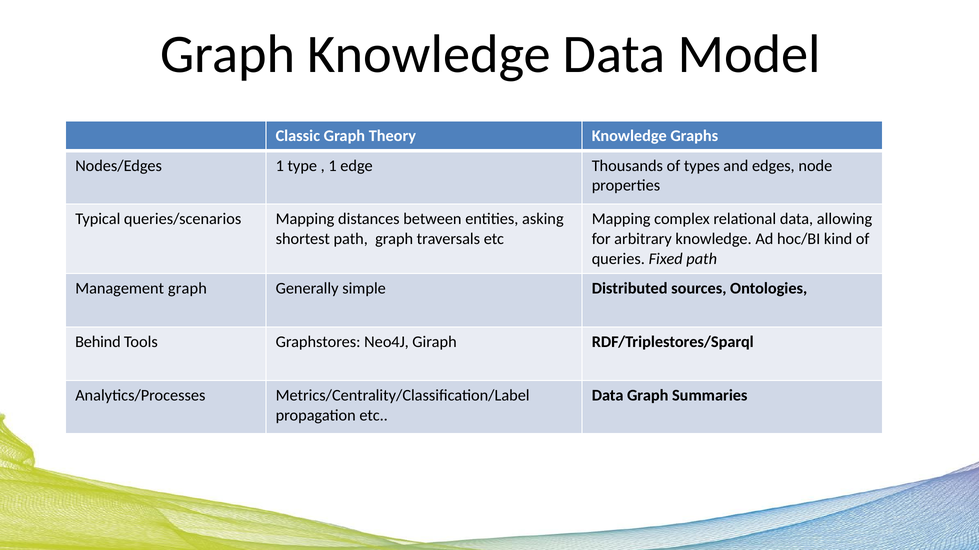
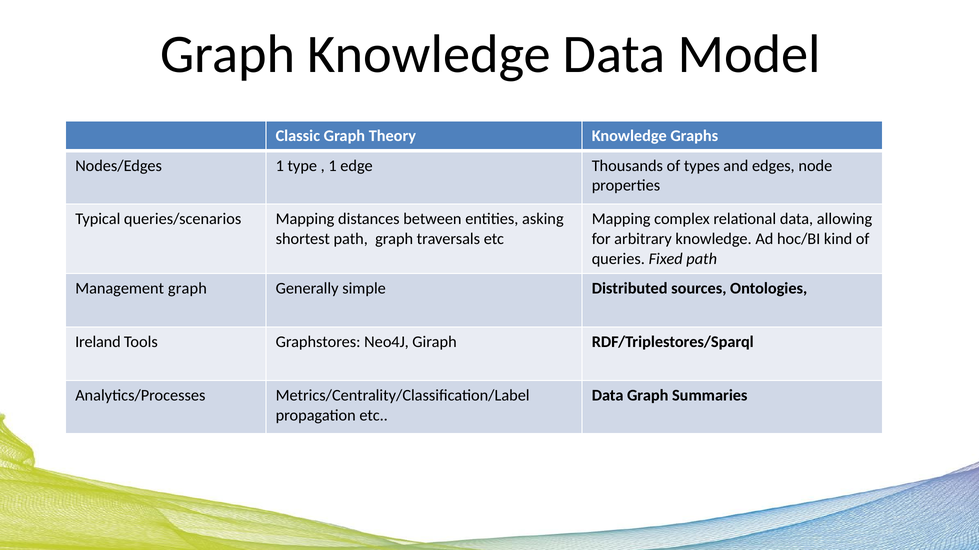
Behind: Behind -> Ireland
